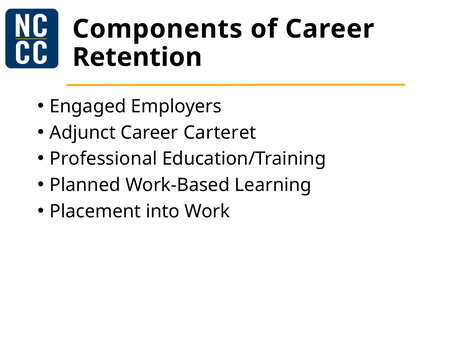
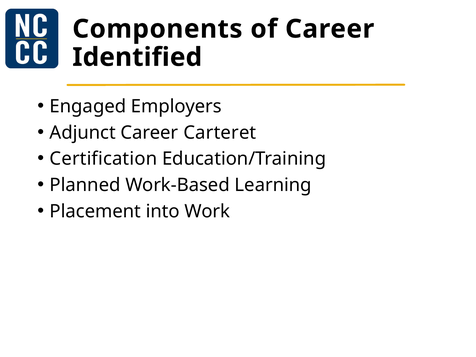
Retention: Retention -> Identified
Professional: Professional -> Certification
